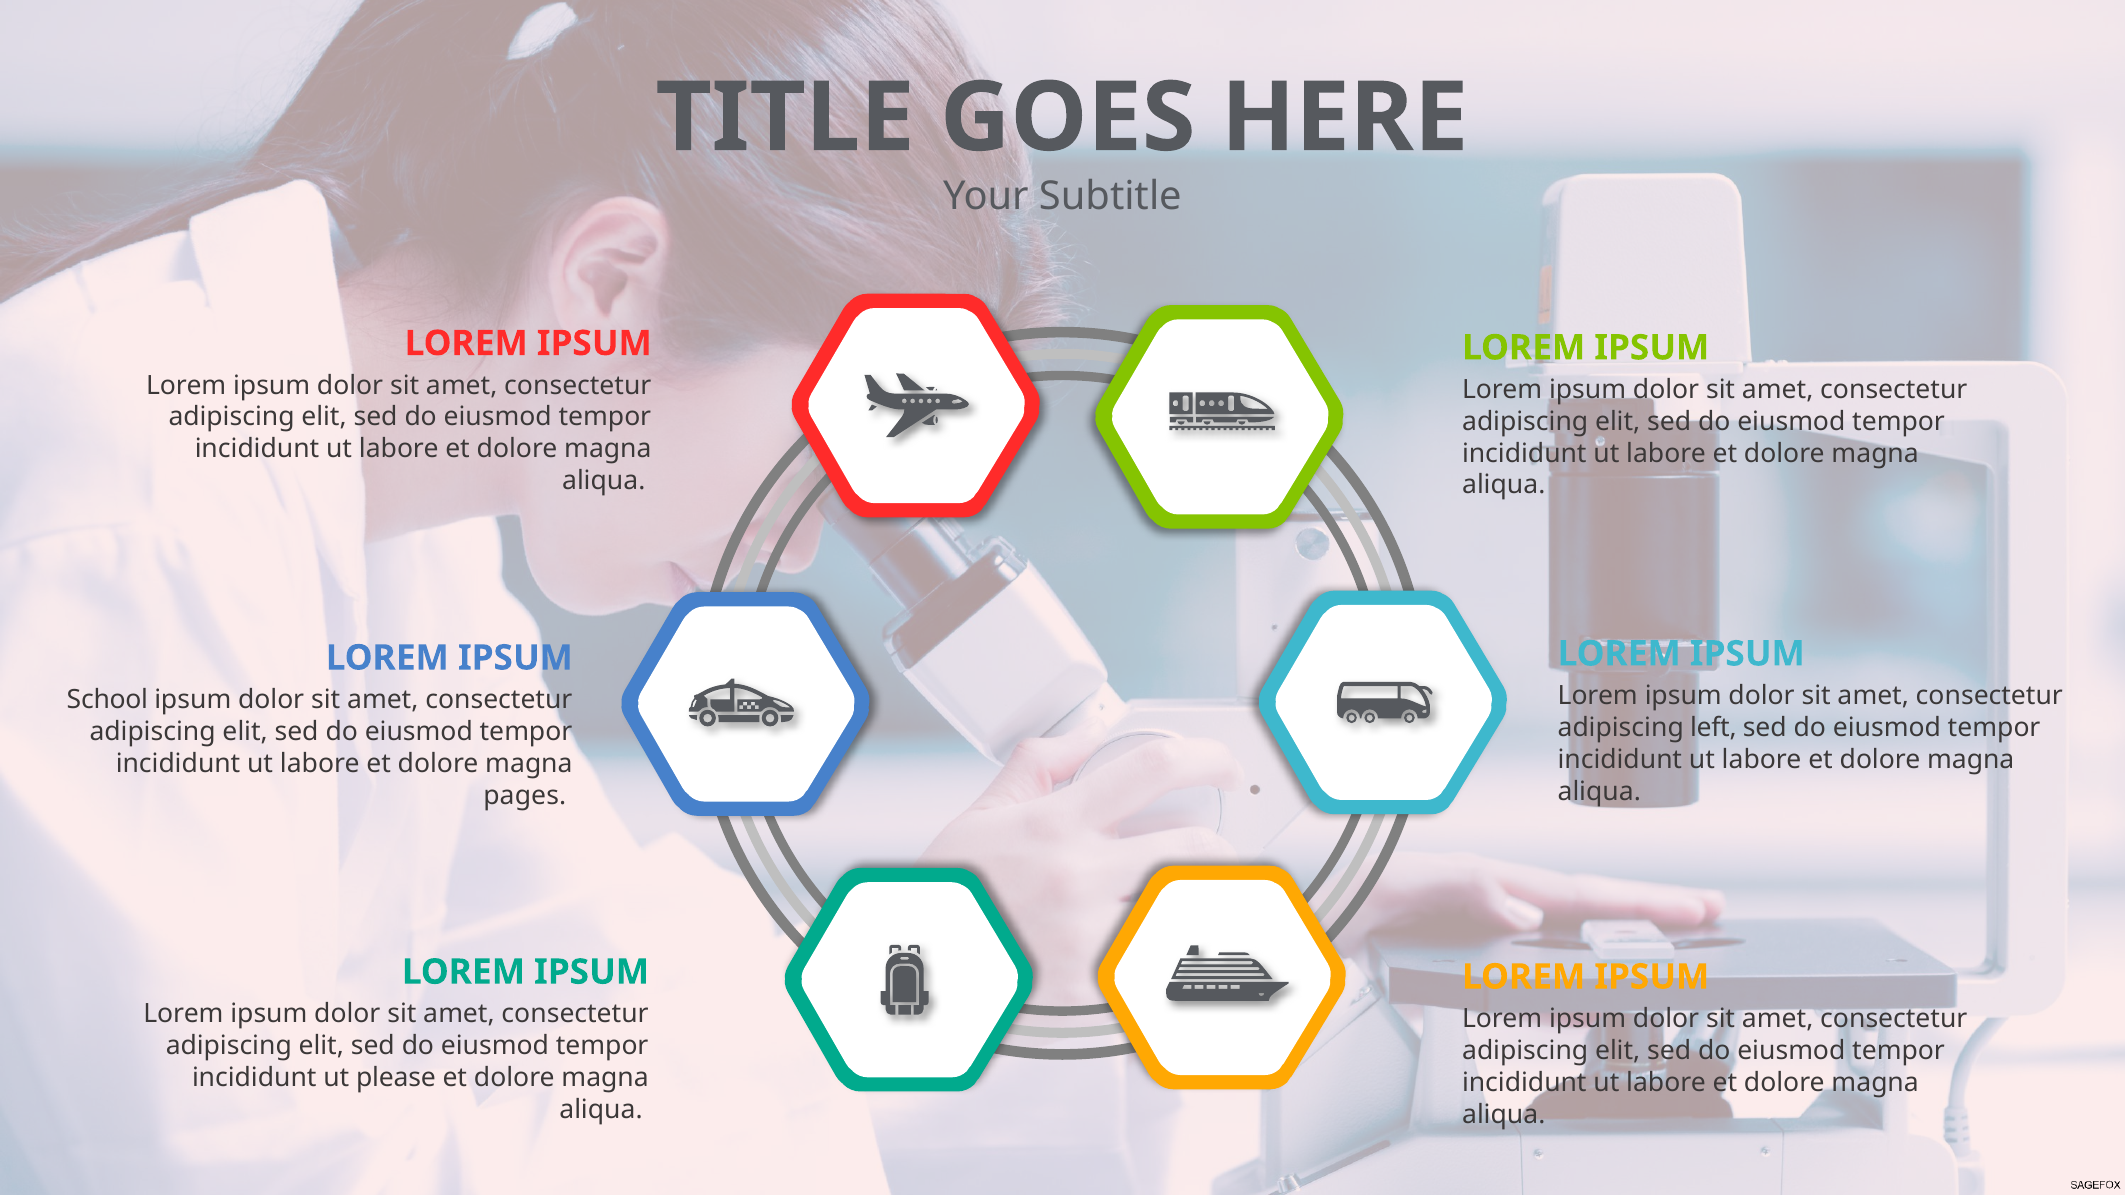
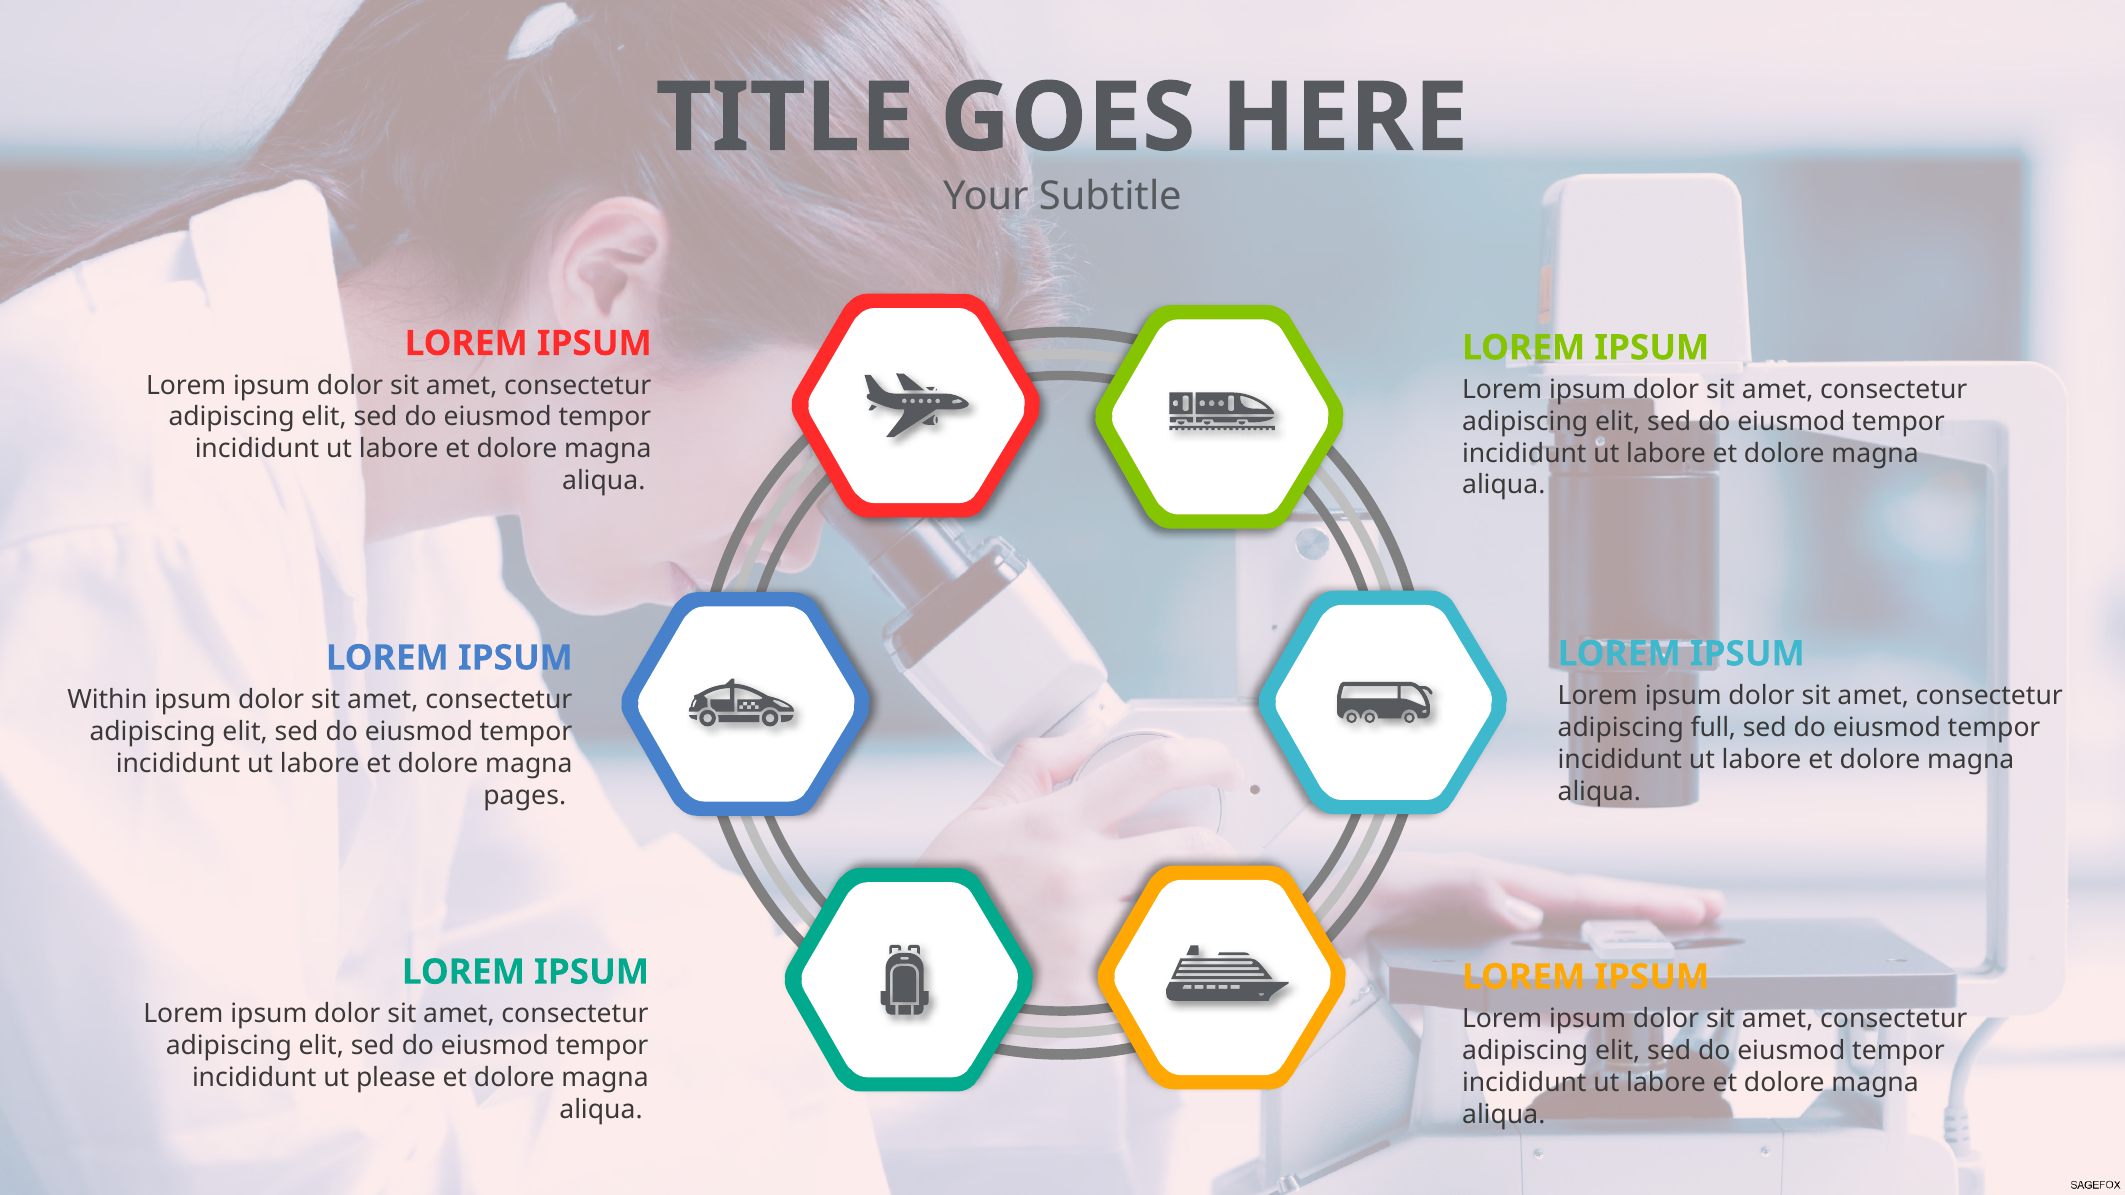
School: School -> Within
left: left -> full
